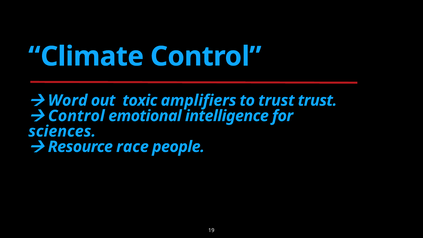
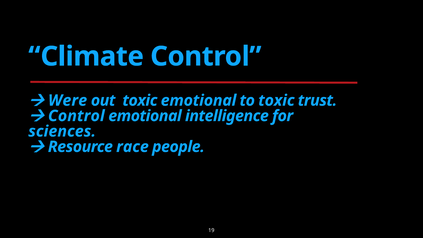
Word: Word -> Were
toxic amplifiers: amplifiers -> emotional
to trust: trust -> toxic
